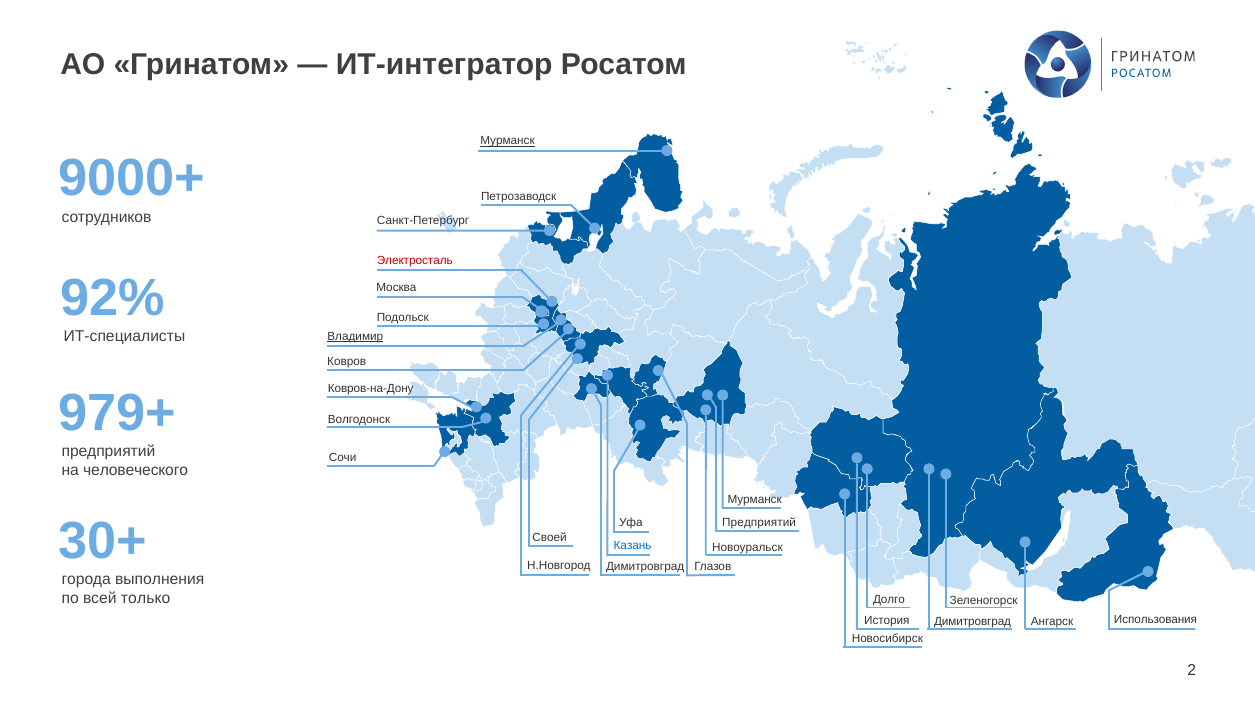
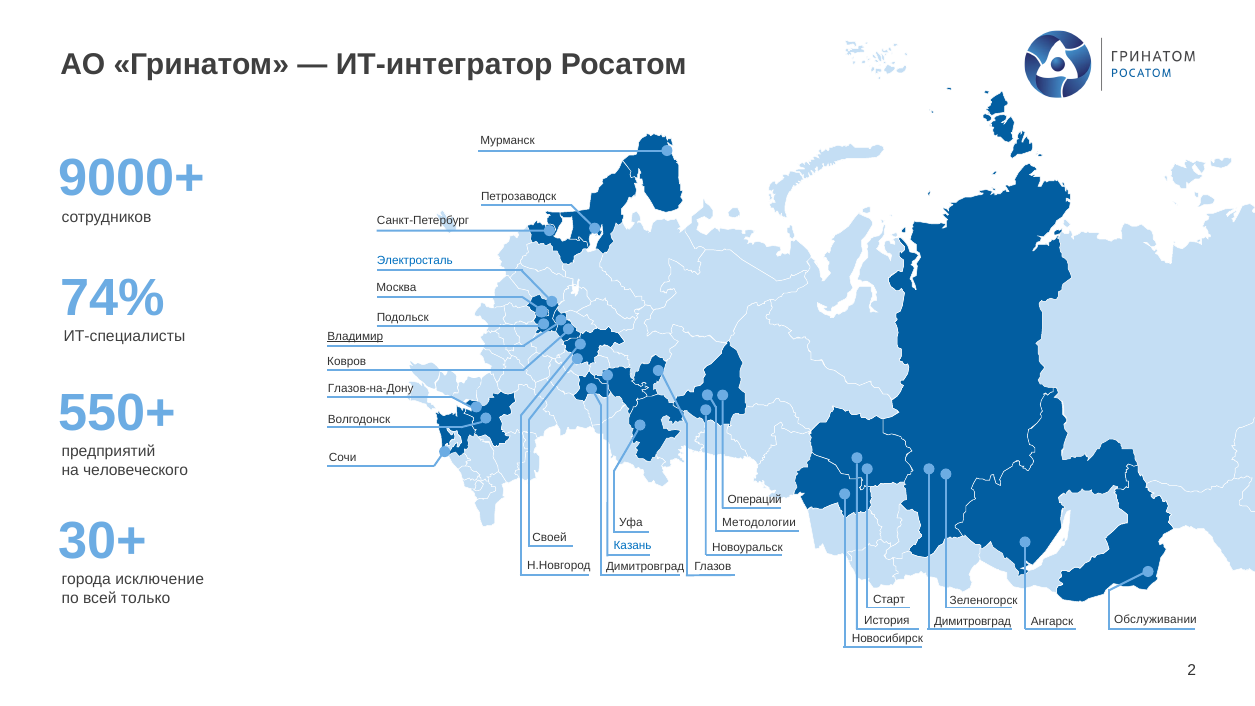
Мурманск at (508, 141) underline: present -> none
Электросталь colour: red -> blue
92%: 92% -> 74%
Ковров-на-Дону: Ковров-на-Дону -> Глазов-на-Дону
979+: 979+ -> 550+
Мурманск at (755, 499): Мурманск -> Операций
Предприятий at (759, 522): Предприятий -> Методологии
выполнения: выполнения -> исключение
Долго: Долго -> Старт
Использования: Использования -> Обслуживании
